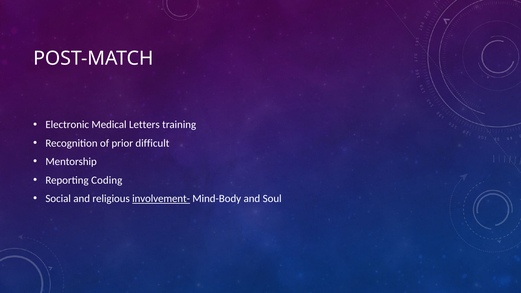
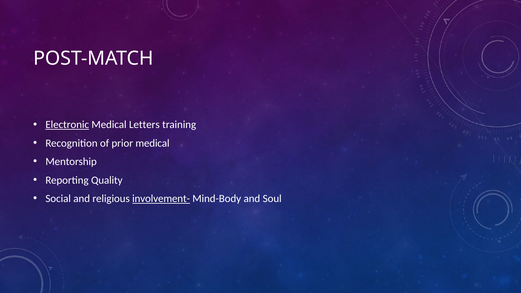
Electronic underline: none -> present
prior difficult: difficult -> medical
Coding: Coding -> Quality
